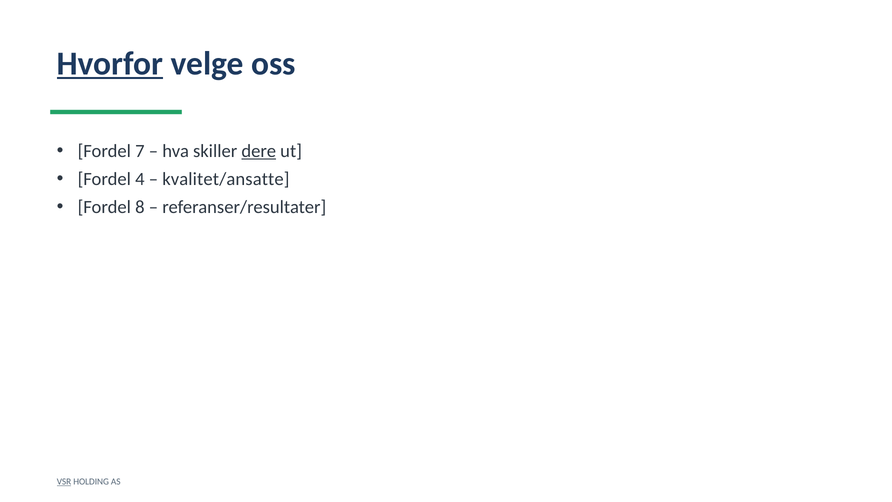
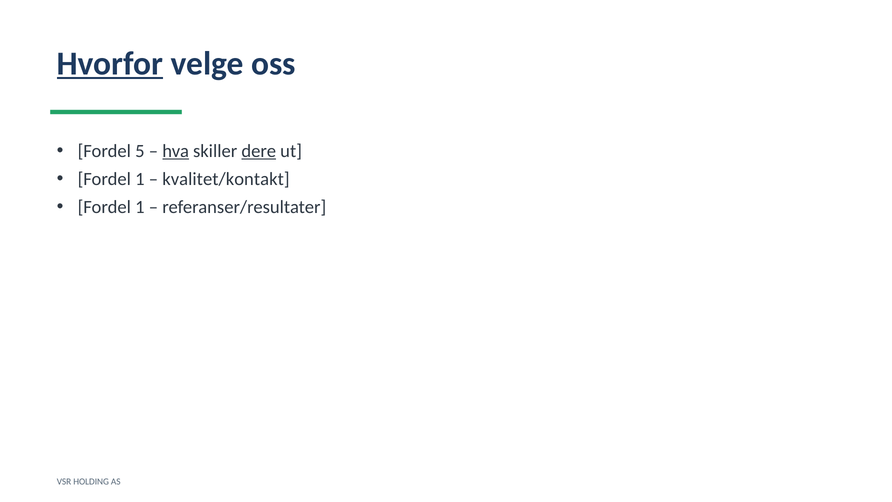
7: 7 -> 5
hva underline: none -> present
4 at (140, 179): 4 -> 1
kvalitet/ansatte: kvalitet/ansatte -> kvalitet/kontakt
8 at (140, 207): 8 -> 1
VSR underline: present -> none
